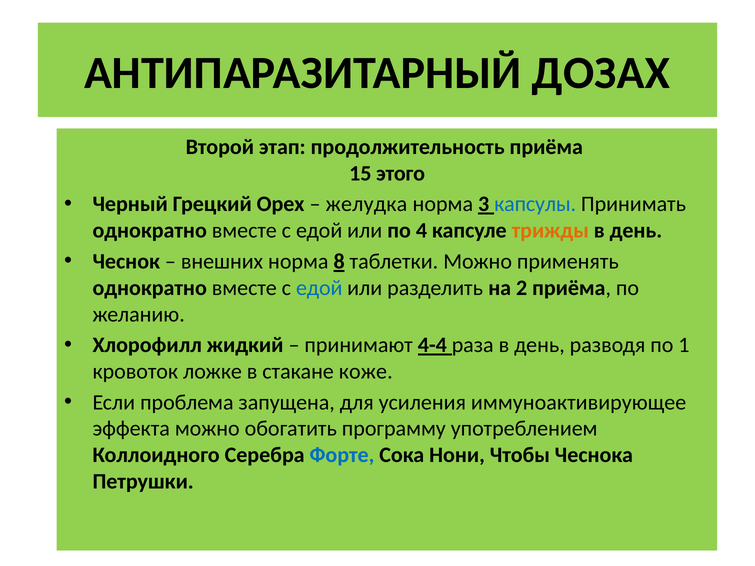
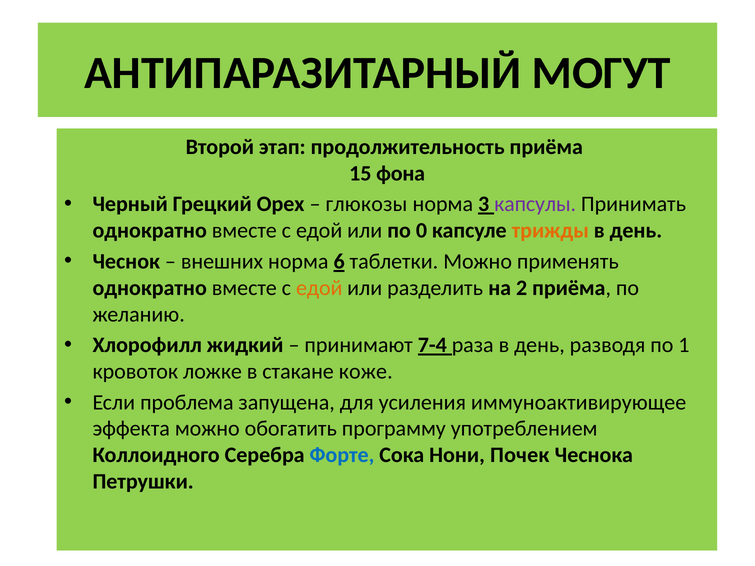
ДОЗАХ: ДОЗАХ -> МОГУТ
этого: этого -> фона
желудка: желудка -> глюкозы
капсулы colour: blue -> purple
4: 4 -> 0
8: 8 -> 6
едой at (319, 288) colour: blue -> orange
4-4: 4-4 -> 7-4
Чтобы: Чтобы -> Почек
